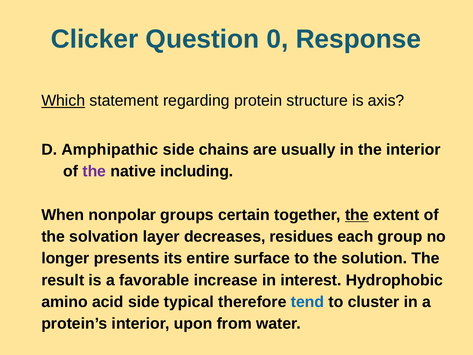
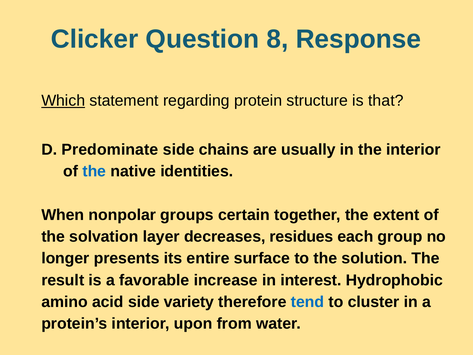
0: 0 -> 8
axis: axis -> that
Amphipathic: Amphipathic -> Predominate
the at (94, 171) colour: purple -> blue
including: including -> identities
the at (357, 215) underline: present -> none
typical: typical -> variety
